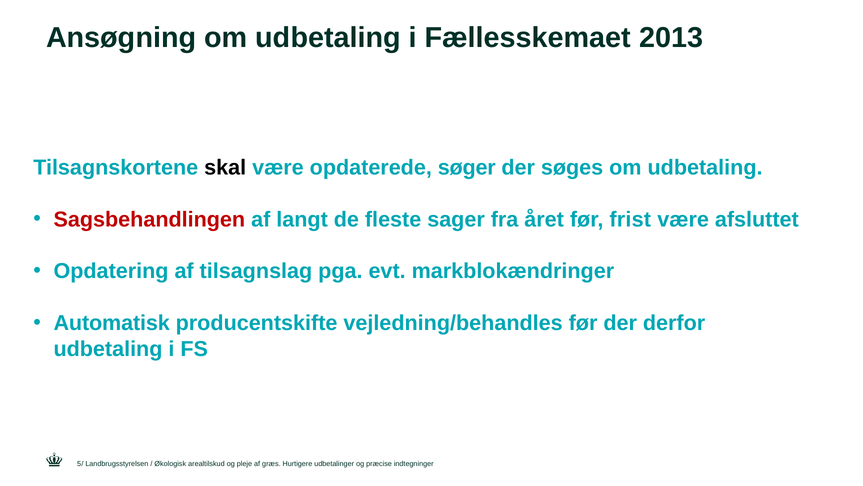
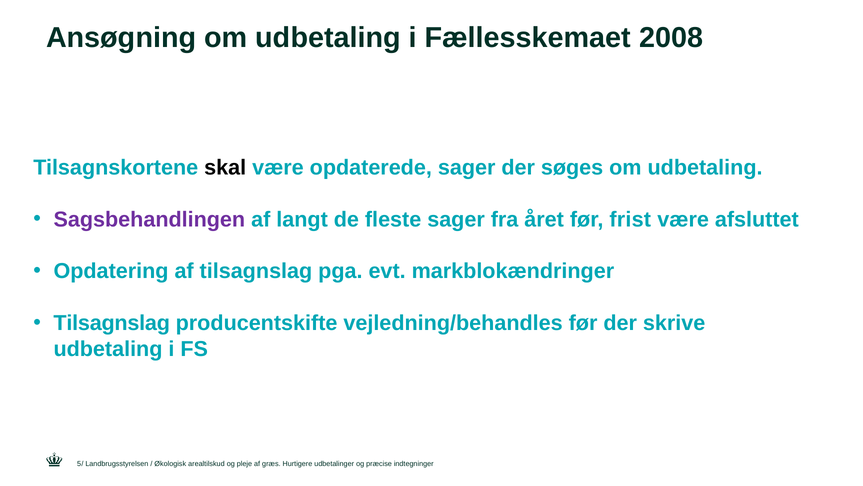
2013: 2013 -> 2008
opdaterede søger: søger -> sager
Sagsbehandlingen colour: red -> purple
Automatisk at (112, 323): Automatisk -> Tilsagnslag
derfor: derfor -> skrive
